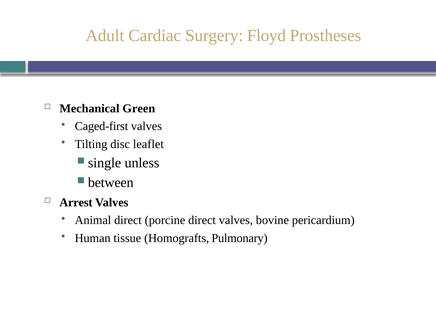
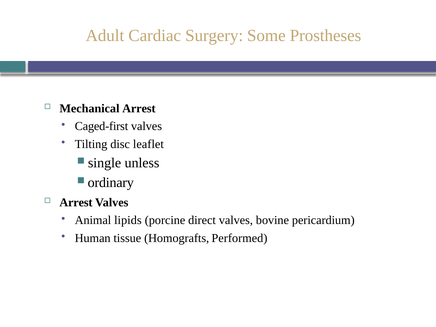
Floyd: Floyd -> Some
Mechanical Green: Green -> Arrest
between: between -> ordinary
Animal direct: direct -> lipids
Pulmonary: Pulmonary -> Performed
